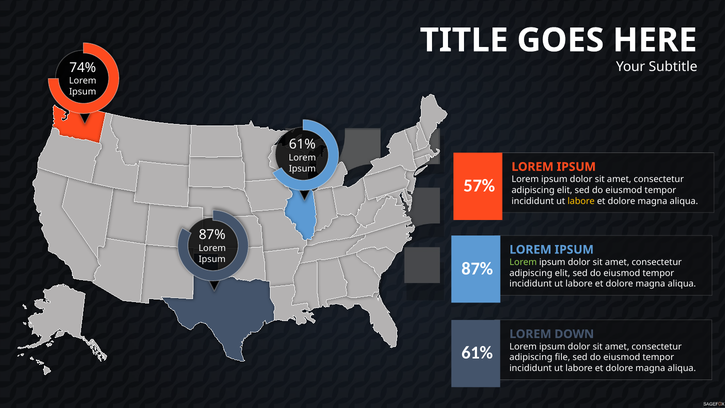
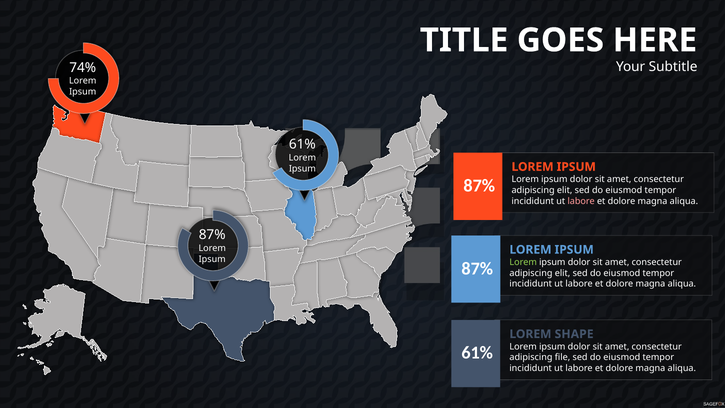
57% at (479, 186): 57% -> 87%
labore at (581, 201) colour: yellow -> pink
DOWN: DOWN -> SHAPE
